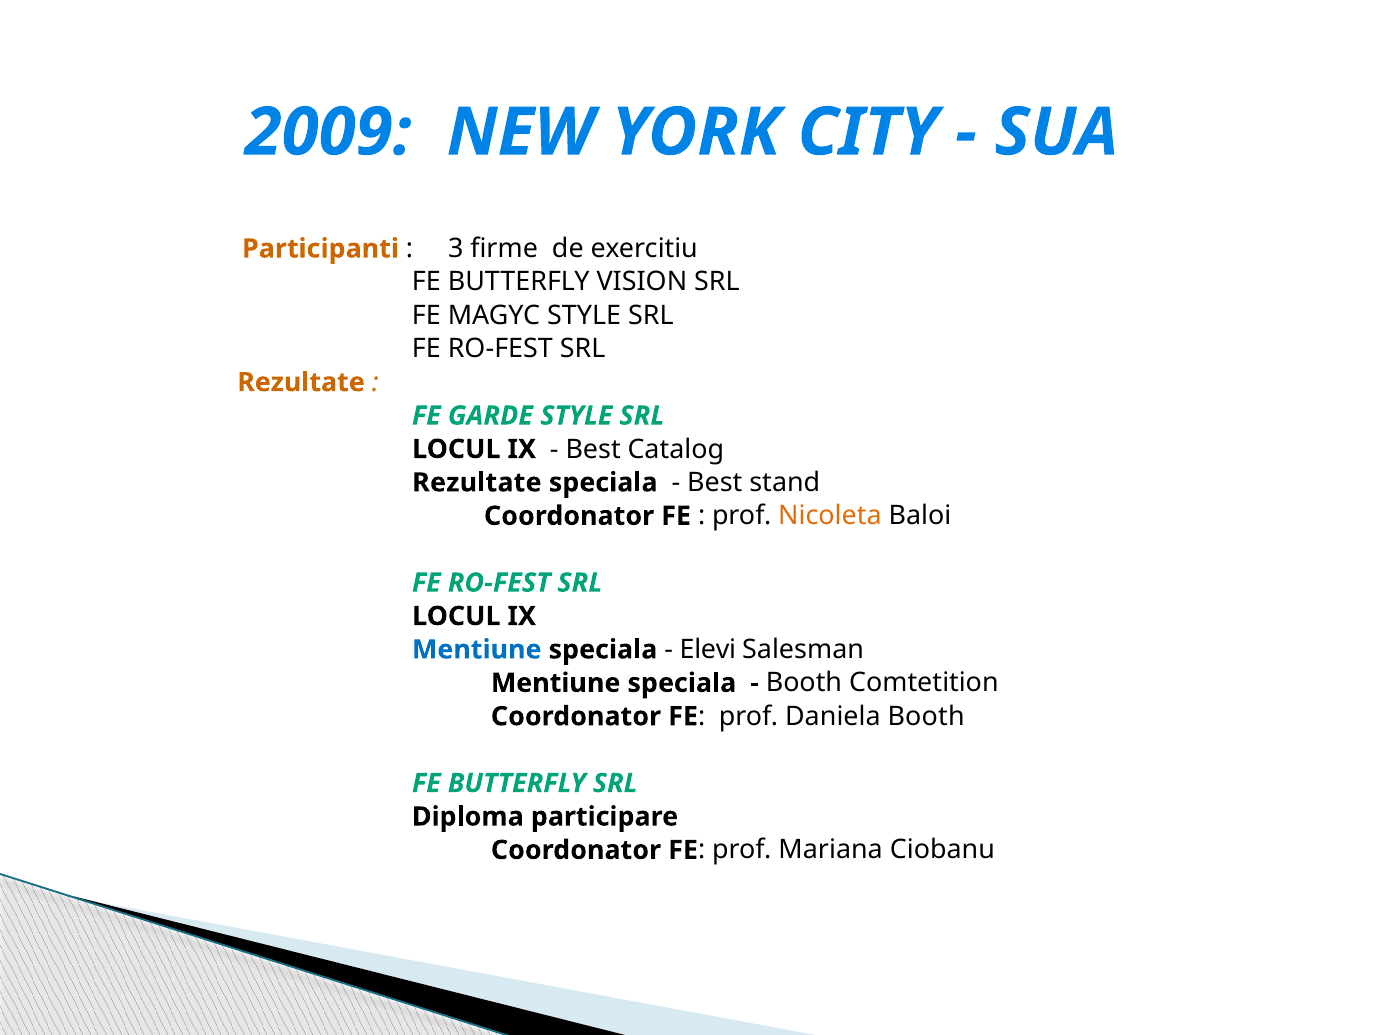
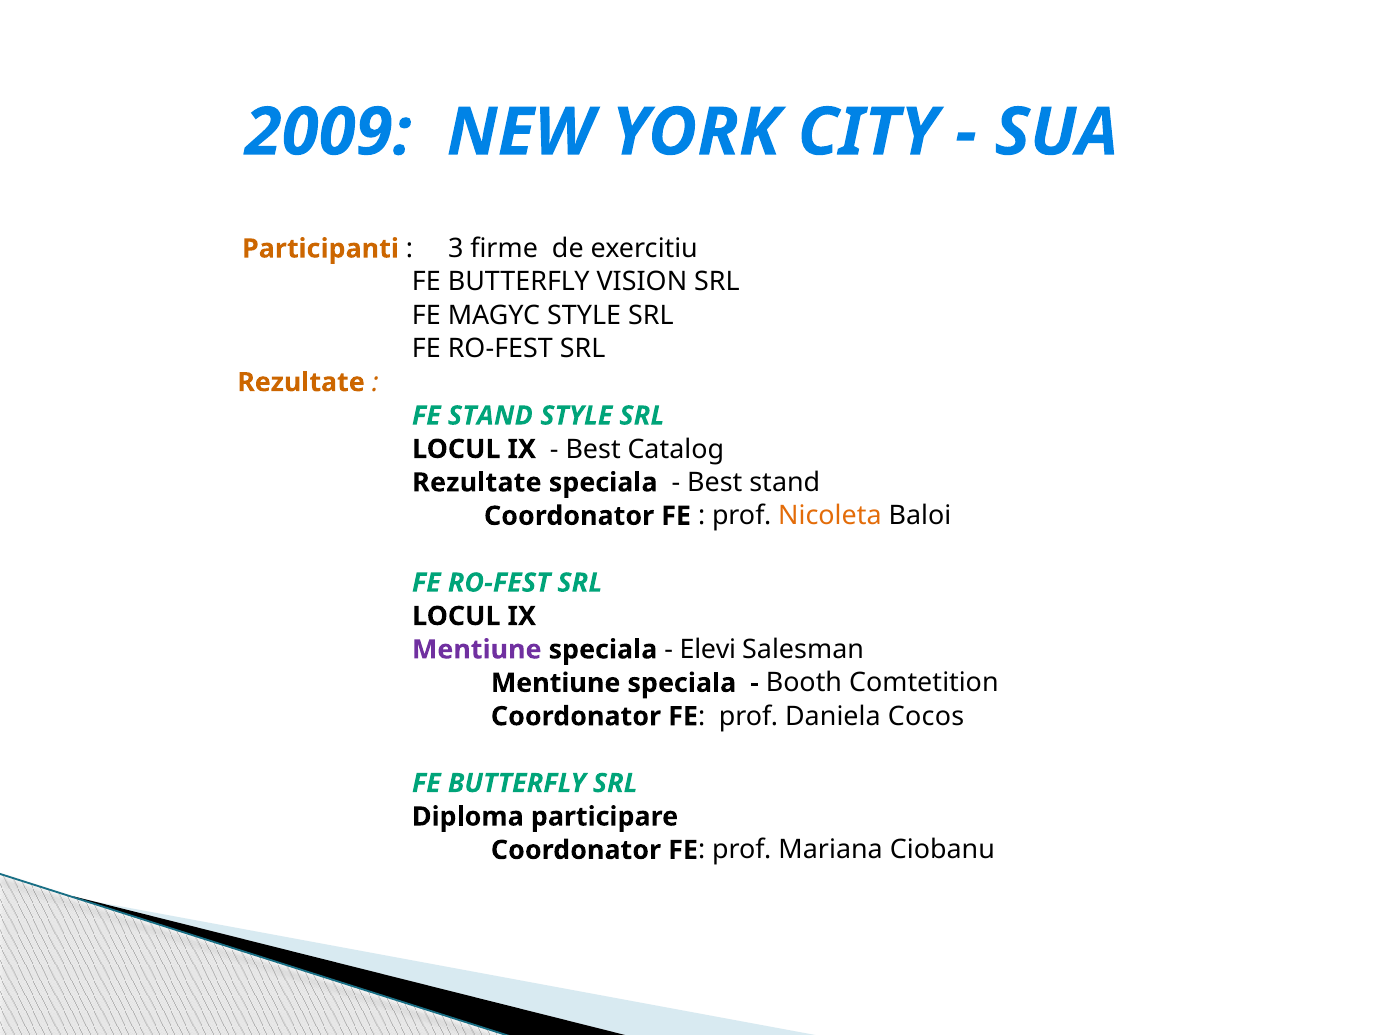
FE GARDE: GARDE -> STAND
Mentiune at (477, 650) colour: blue -> purple
Daniela Booth: Booth -> Cocos
